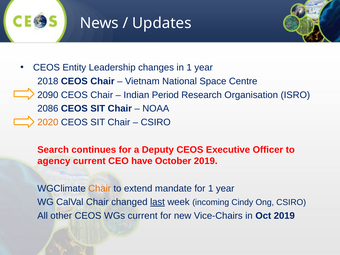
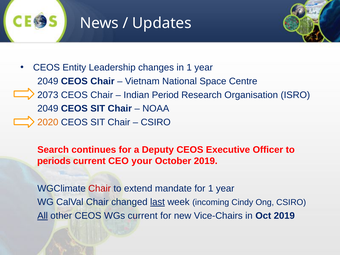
2018 at (48, 81): 2018 -> 2049
2090: 2090 -> 2073
2086 at (48, 109): 2086 -> 2049
agency: agency -> periods
have: have -> your
Chair at (100, 188) colour: orange -> red
All underline: none -> present
